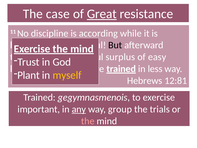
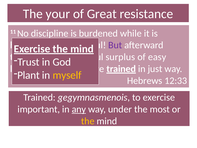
case: case -> your
Great underline: present -> none
according: according -> burdened
But colour: black -> purple
less: less -> just
12:81: 12:81 -> 12:33
group: group -> under
trials: trials -> most
the at (88, 121) colour: pink -> yellow
